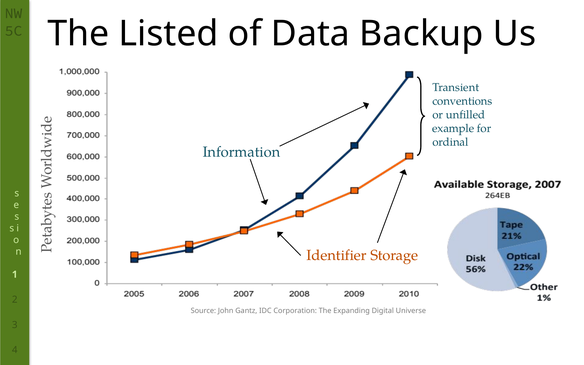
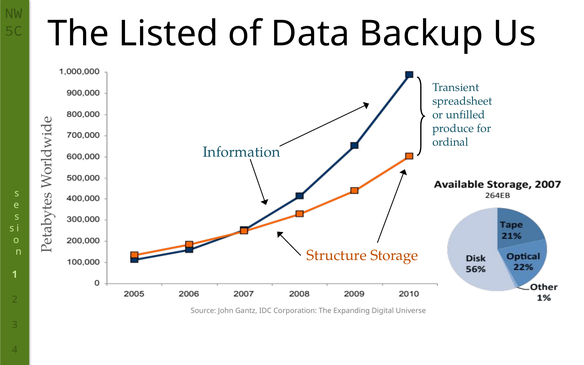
conventions: conventions -> spreadsheet
example: example -> produce
Identifier: Identifier -> Structure
